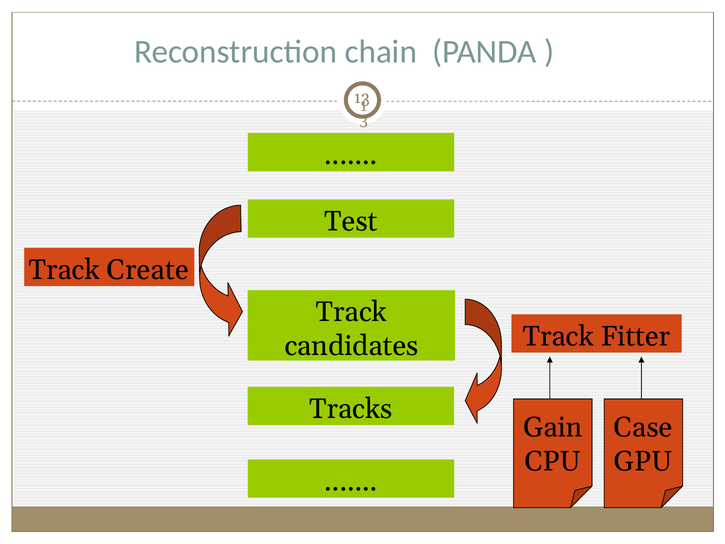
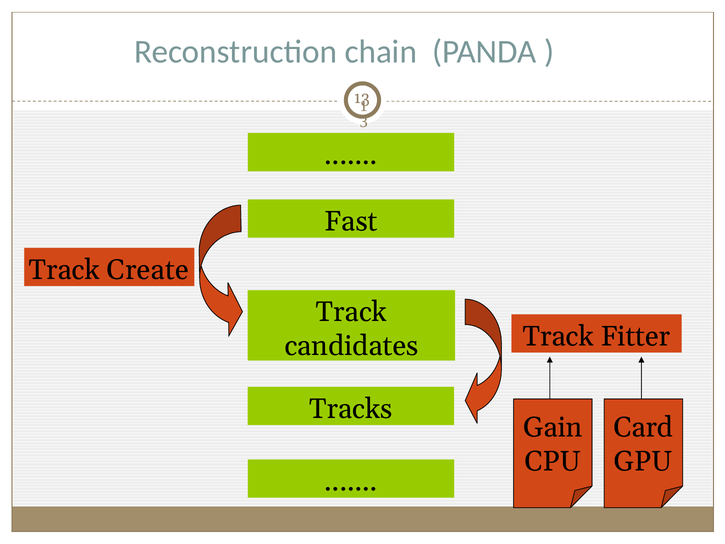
Test: Test -> Fast
Case: Case -> Card
